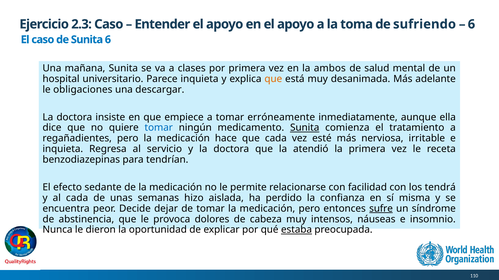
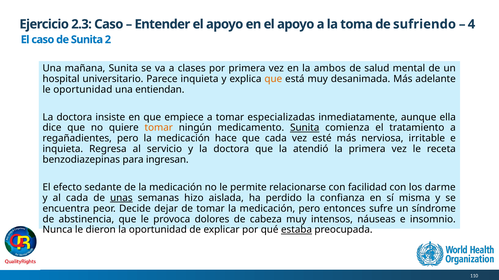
6 at (471, 24): 6 -> 4
Sunita 6: 6 -> 2
le obligaciones: obligaciones -> oportunidad
descargar: descargar -> entiendan
erróneamente: erróneamente -> especializadas
tomar at (159, 128) colour: blue -> orange
tendrían: tendrían -> ingresan
tendrá: tendrá -> darme
unas underline: none -> present
sufre underline: present -> none
